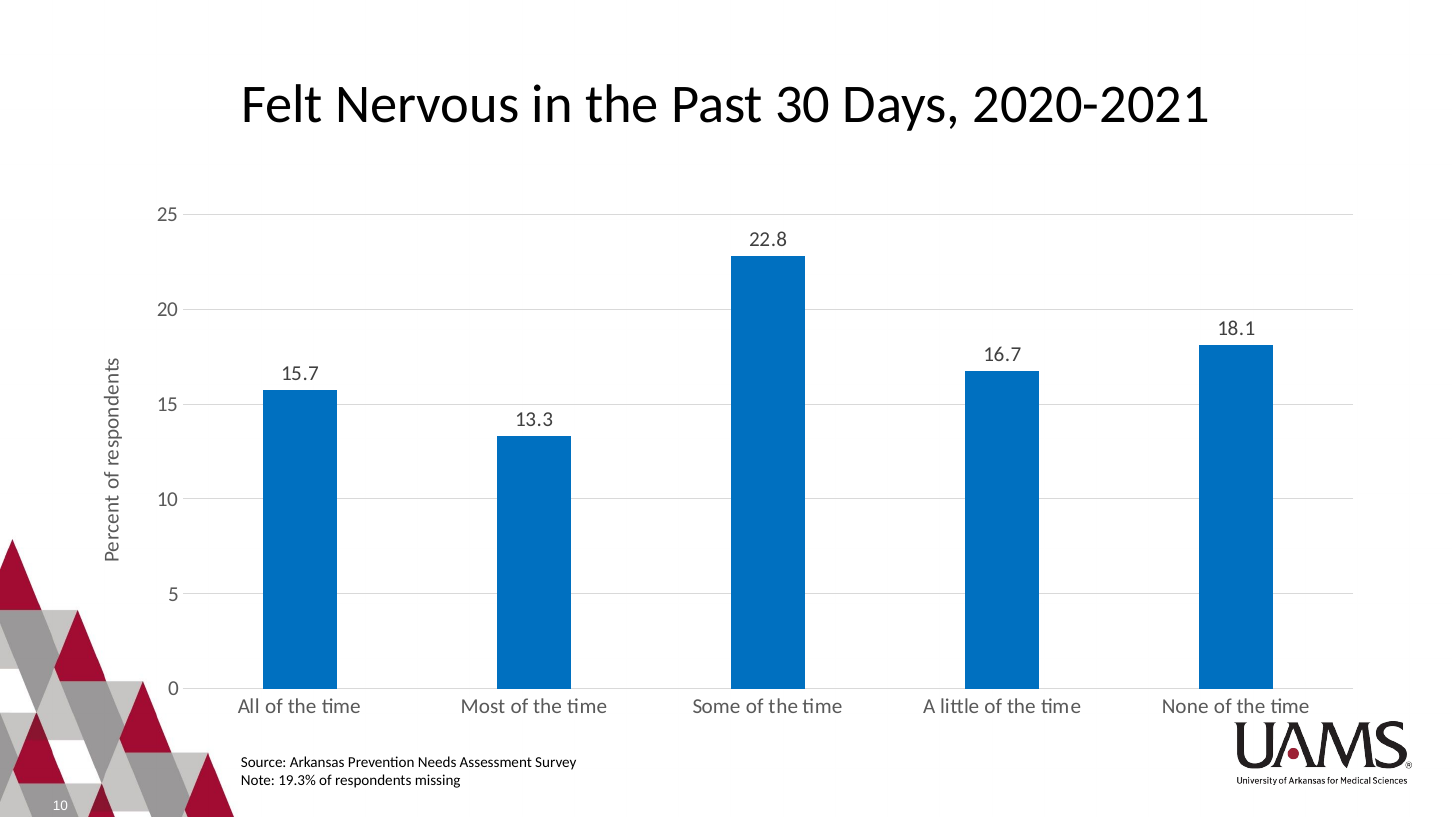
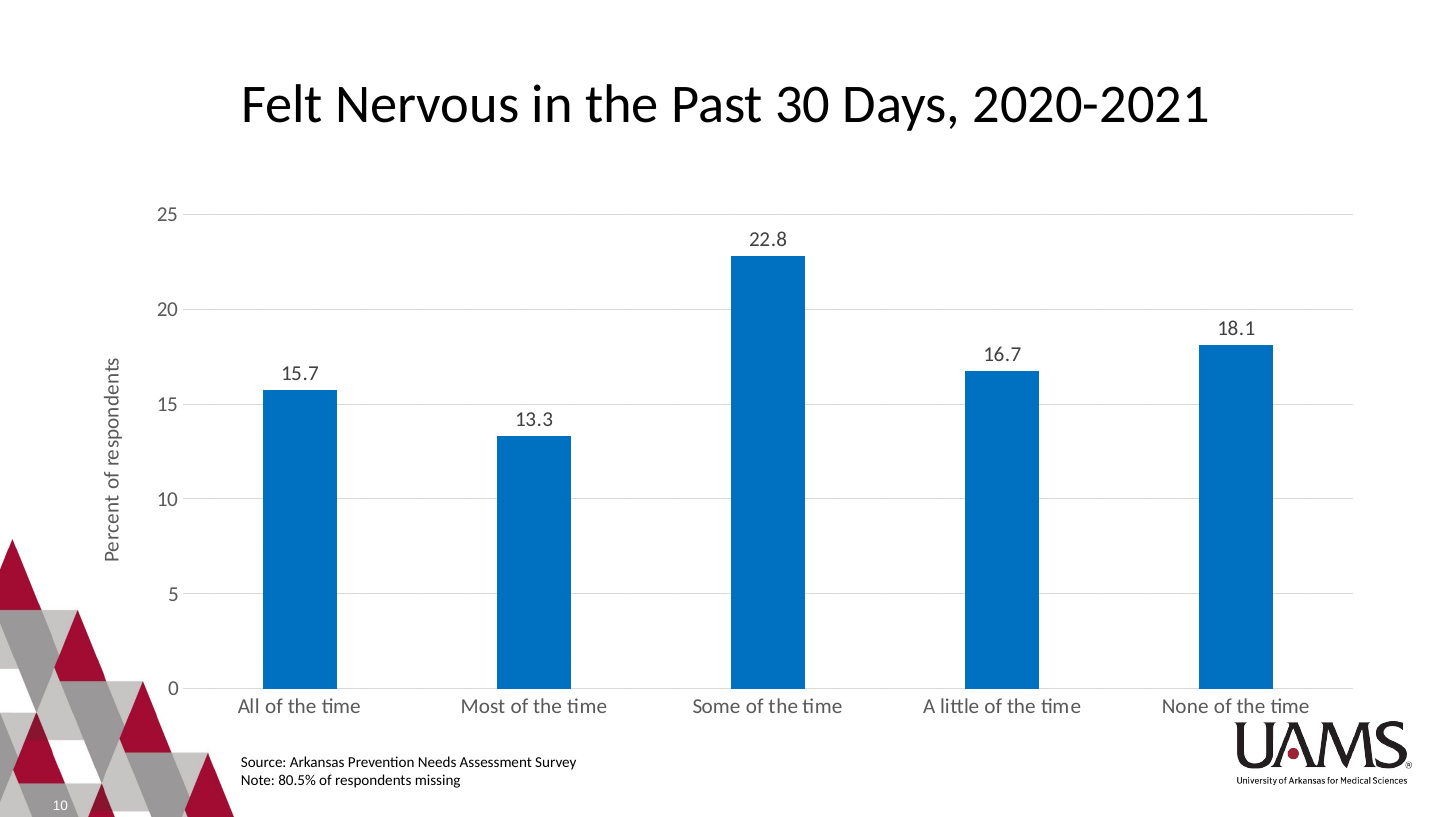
19.3%: 19.3% -> 80.5%
